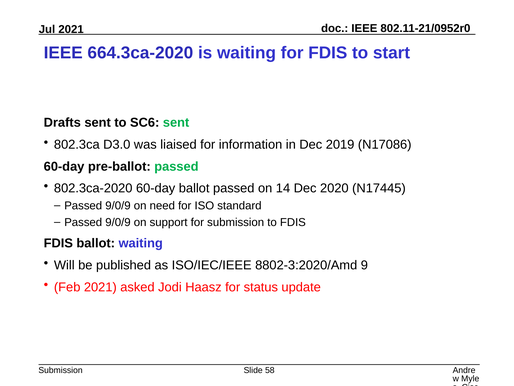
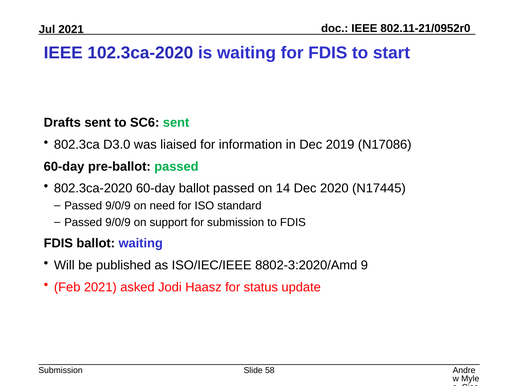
664.3ca-2020: 664.3ca-2020 -> 102.3ca-2020
